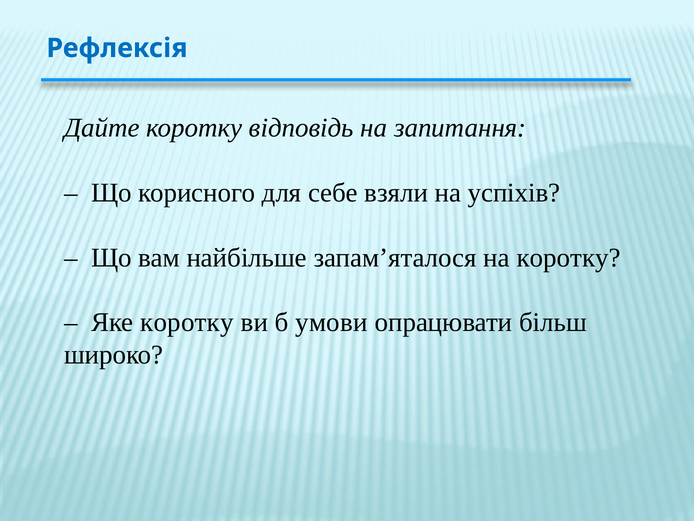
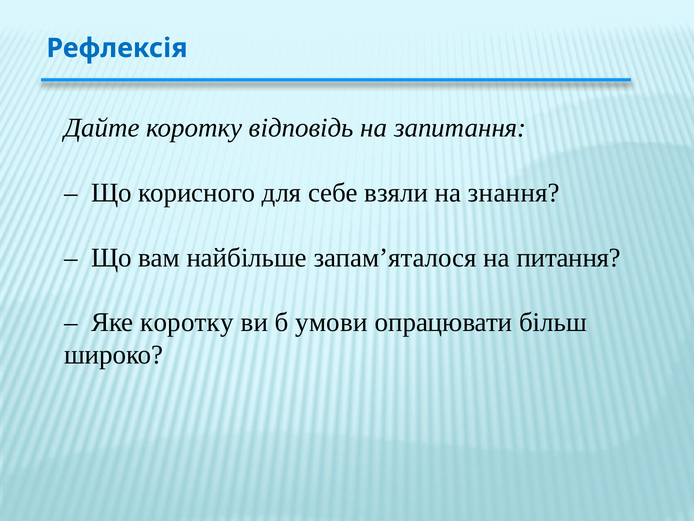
успіхів: успіхів -> знання
на коротку: коротку -> питання
